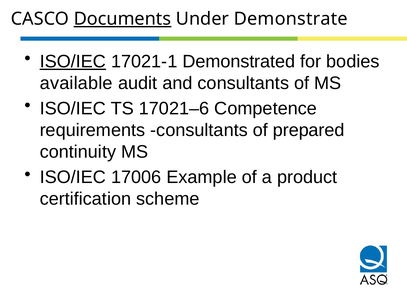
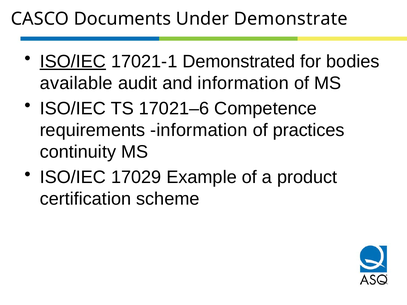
Documents underline: present -> none
and consultants: consultants -> information
requirements consultants: consultants -> information
prepared: prepared -> practices
17006: 17006 -> 17029
